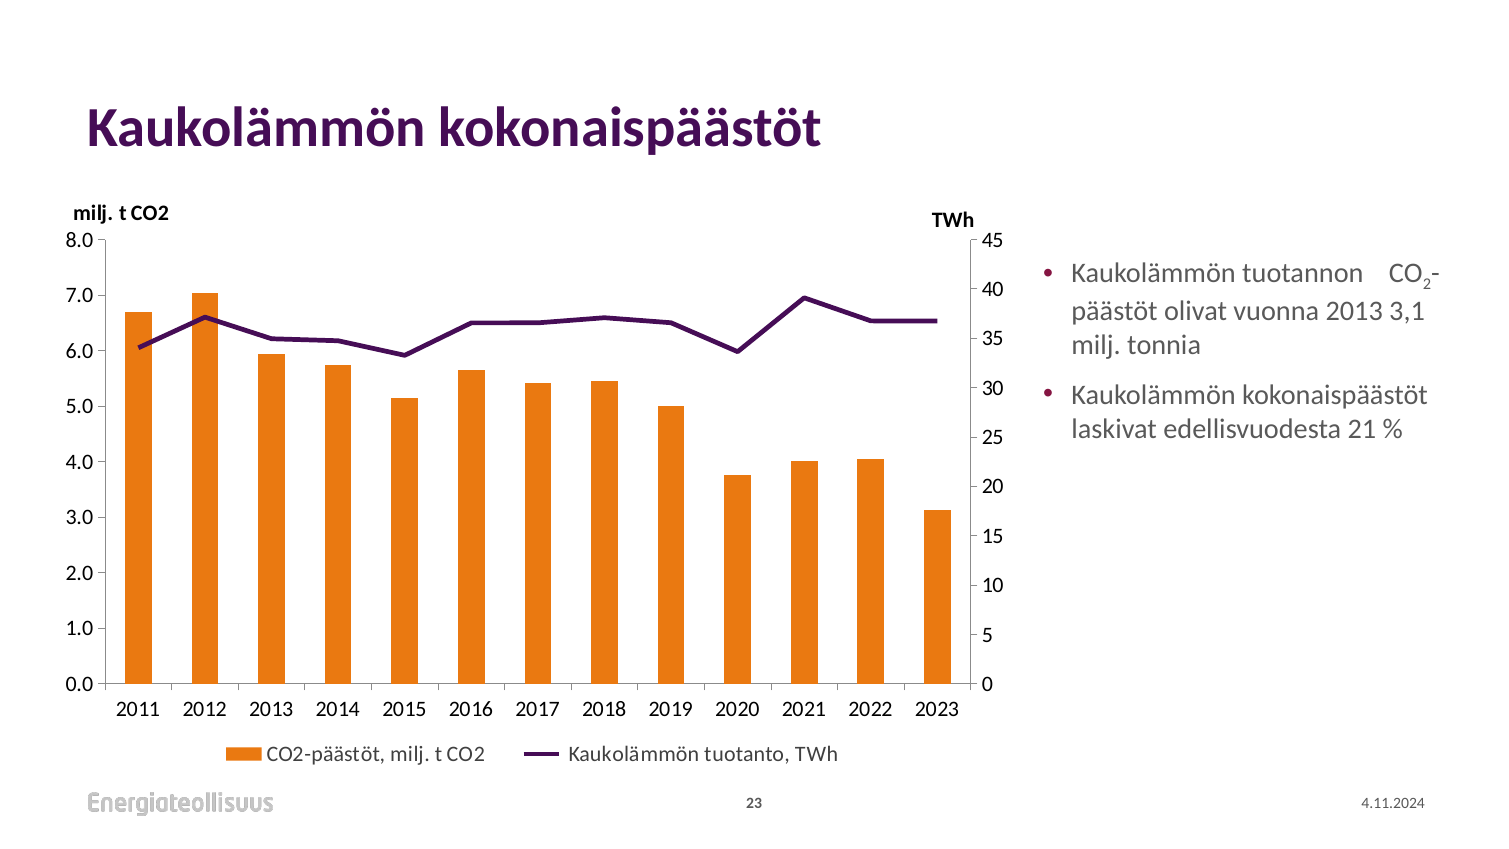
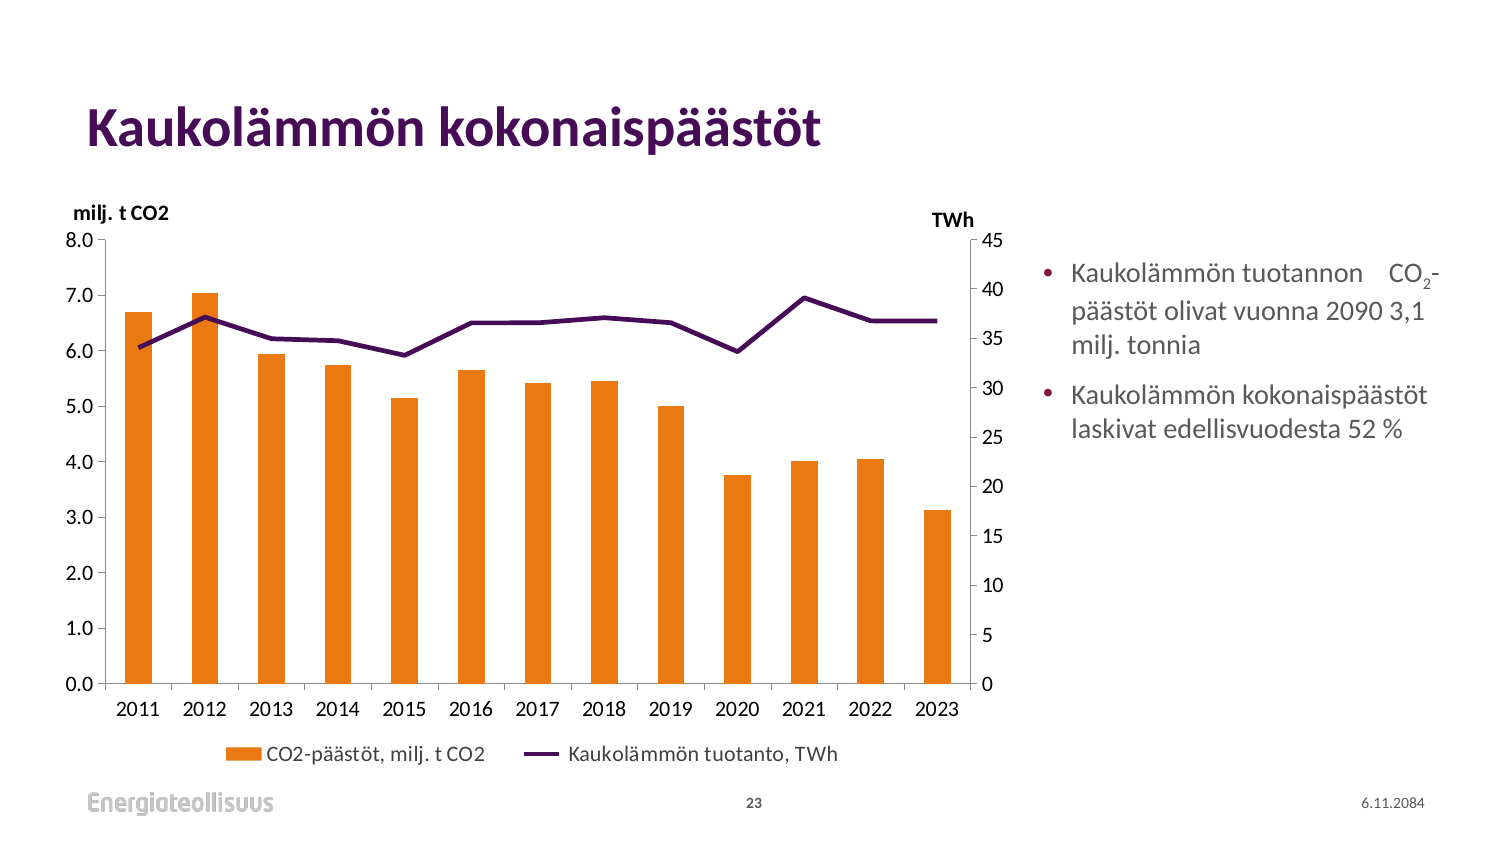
vuonna 2013: 2013 -> 2090
21: 21 -> 52
4.11.2024: 4.11.2024 -> 6.11.2084
